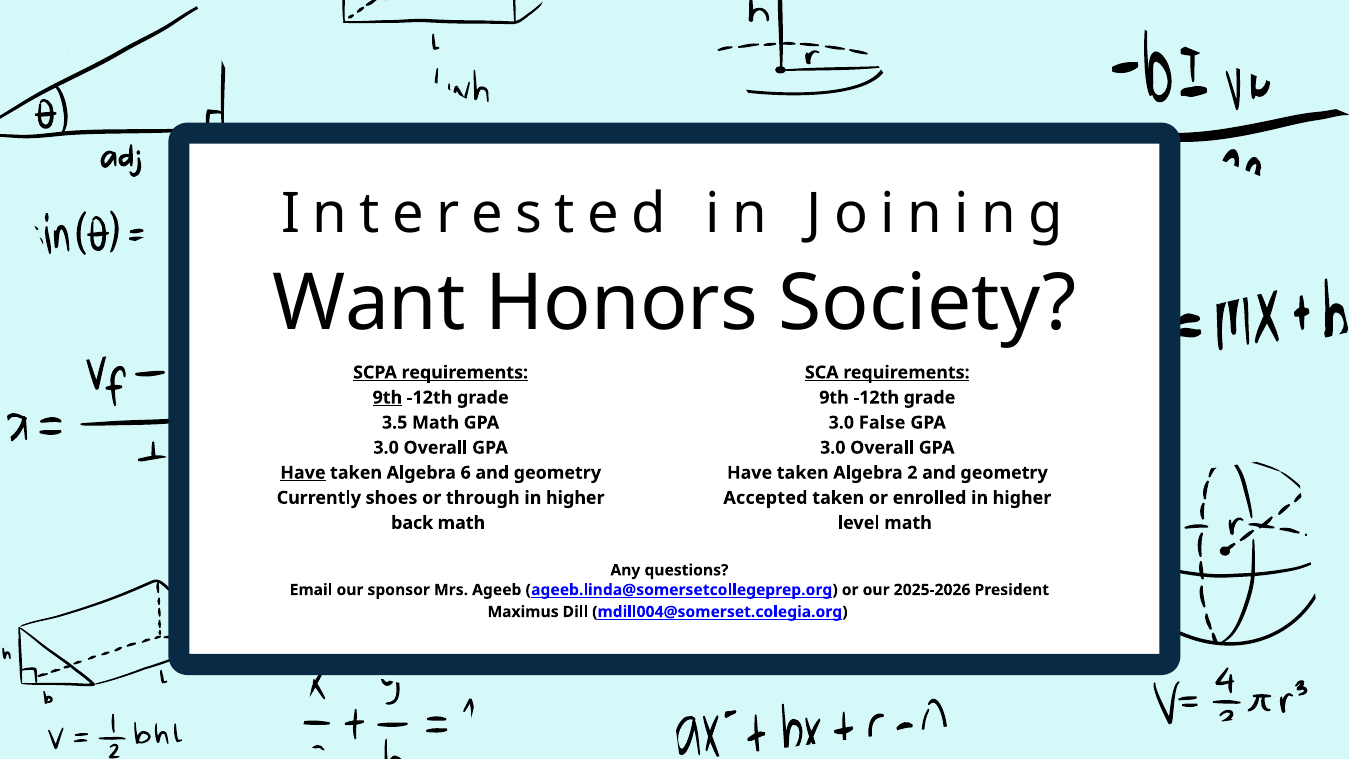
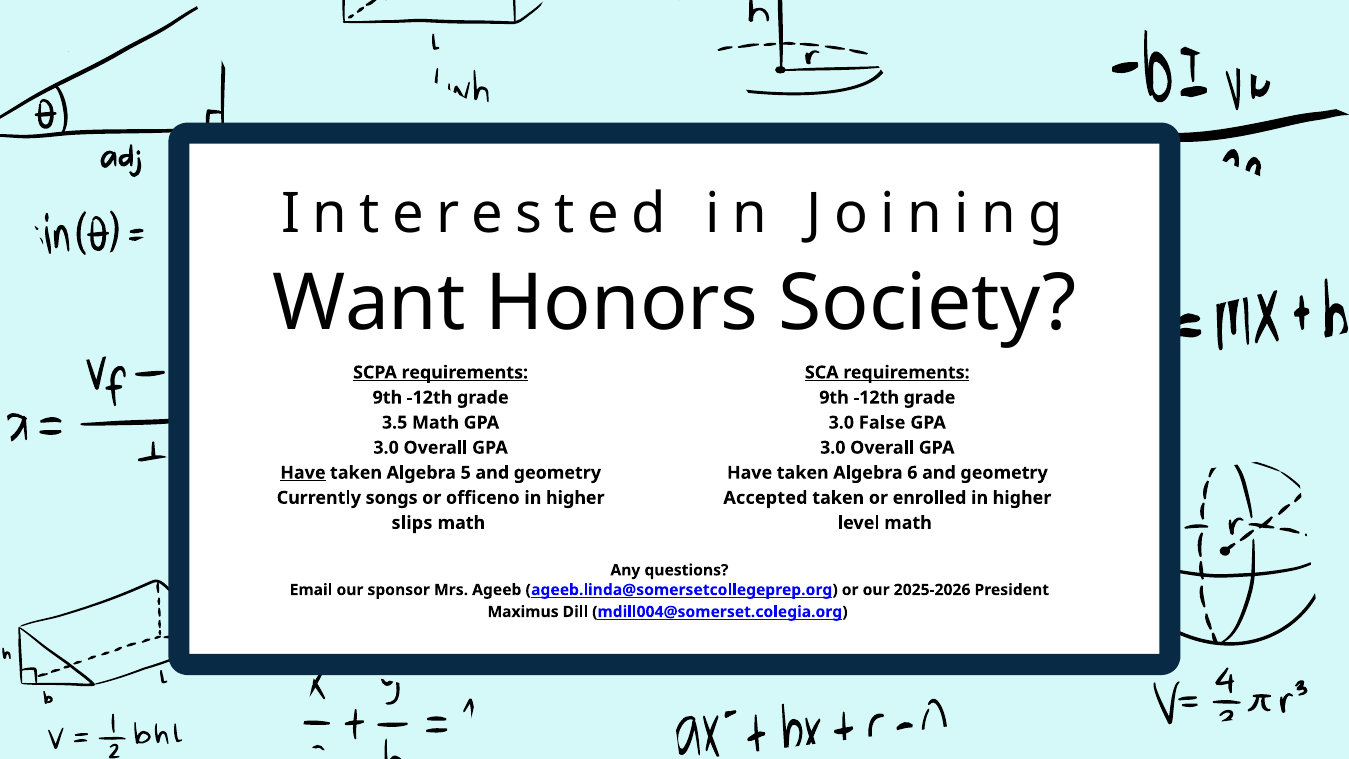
9th at (387, 397) underline: present -> none
6: 6 -> 5
2: 2 -> 6
shoes: shoes -> songs
through: through -> officeno
back: back -> slips
